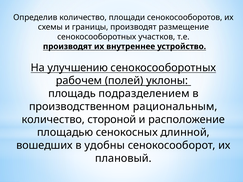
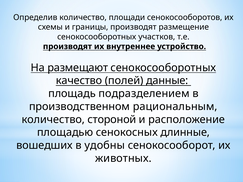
улучшению: улучшению -> размещают
рабочем: рабочем -> качество
уклоны: уклоны -> данные
длинной: длинной -> длинные
плановый: плановый -> животных
